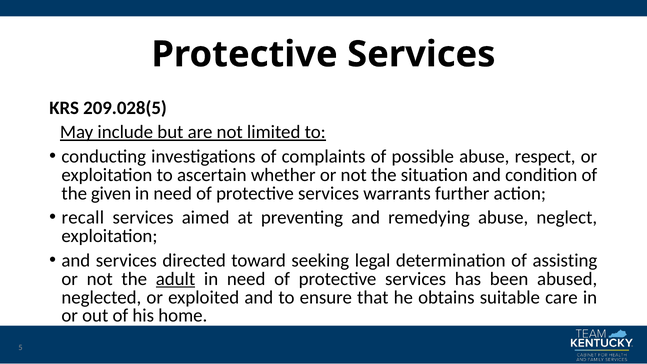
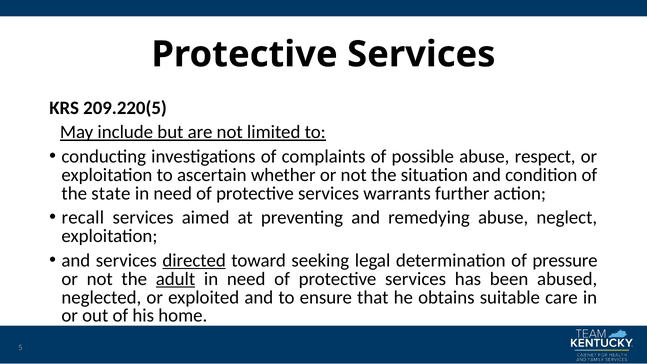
209.028(5: 209.028(5 -> 209.220(5
given: given -> state
directed underline: none -> present
assisting: assisting -> pressure
